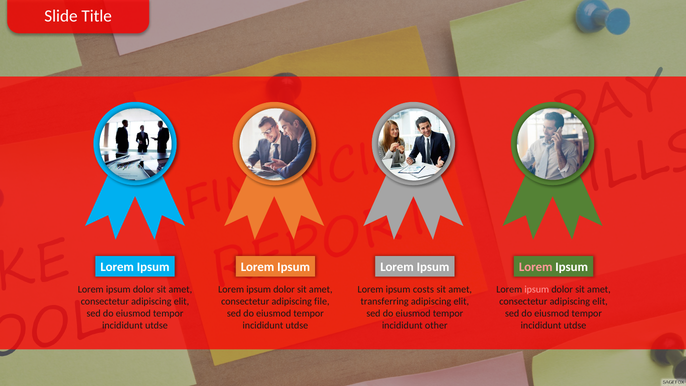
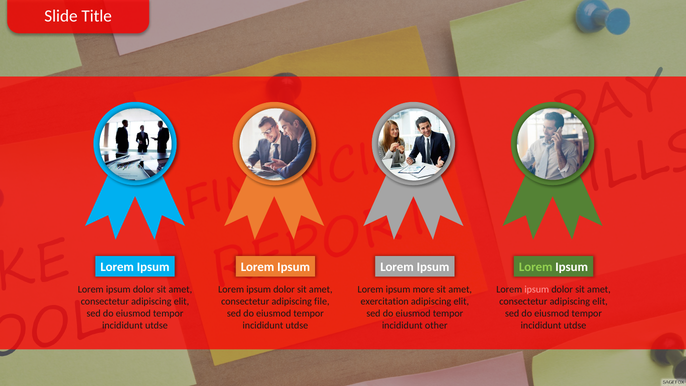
Lorem at (536, 267) colour: pink -> light green
costs: costs -> more
transferring: transferring -> exercitation
